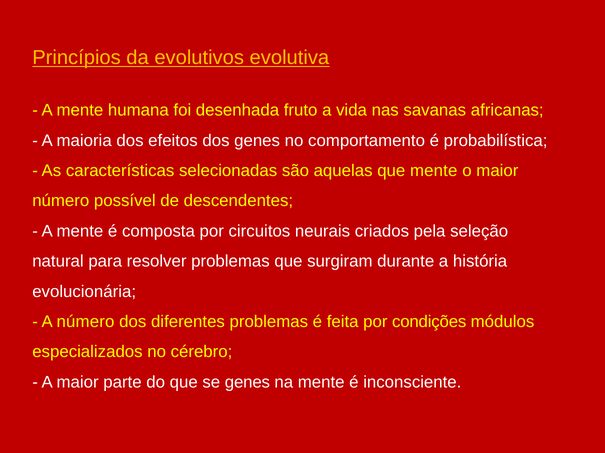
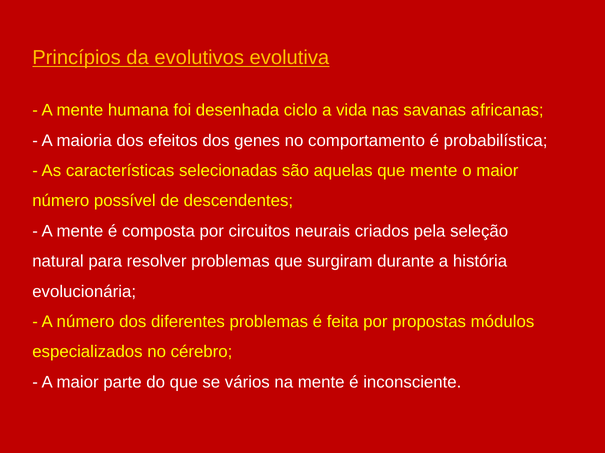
fruto: fruto -> ciclo
condições: condições -> propostas
se genes: genes -> vários
